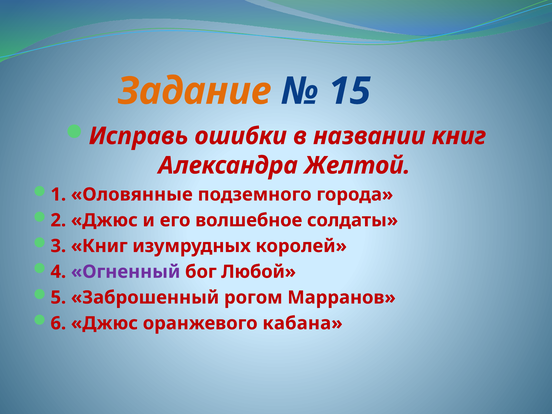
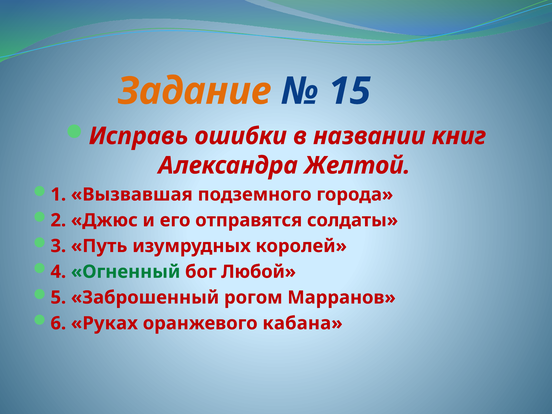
Оловянные: Оловянные -> Вызвавшая
волшебное: волшебное -> отправятся
3 Книг: Книг -> Путь
Огненный colour: purple -> green
6 Джюс: Джюс -> Руках
